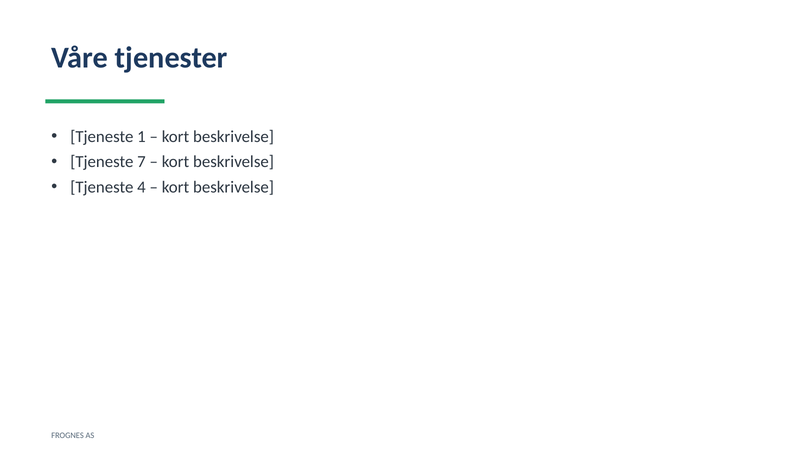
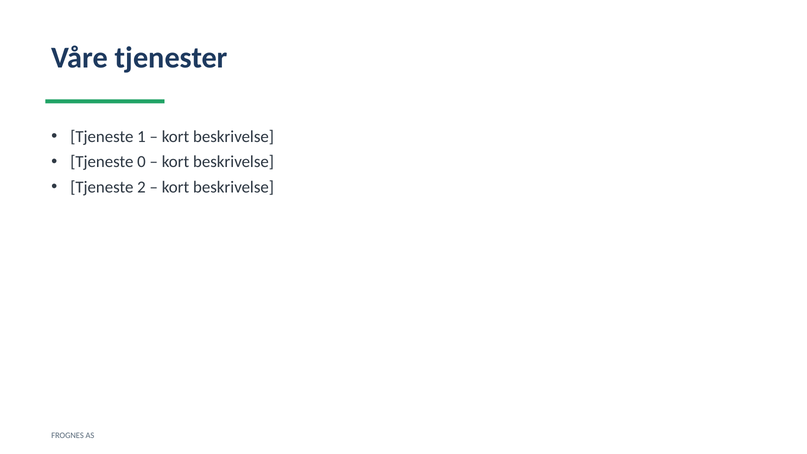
7: 7 -> 0
4: 4 -> 2
